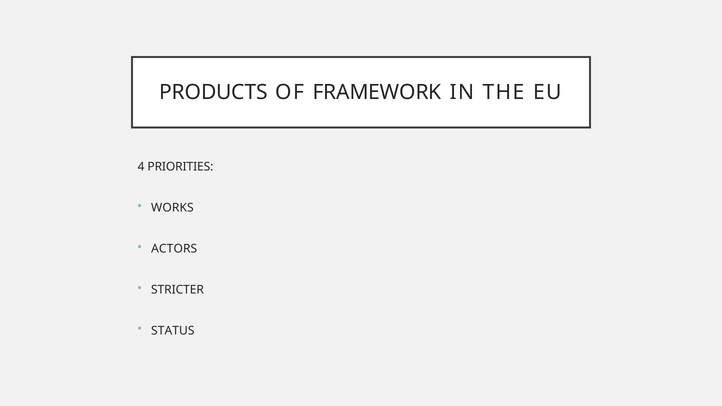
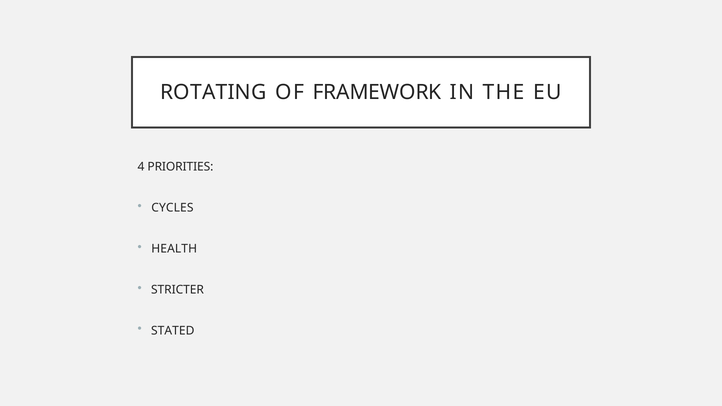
PRODUCTS: PRODUCTS -> ROTATING
WORKS: WORKS -> CYCLES
ACTORS: ACTORS -> HEALTH
STATUS: STATUS -> STATED
